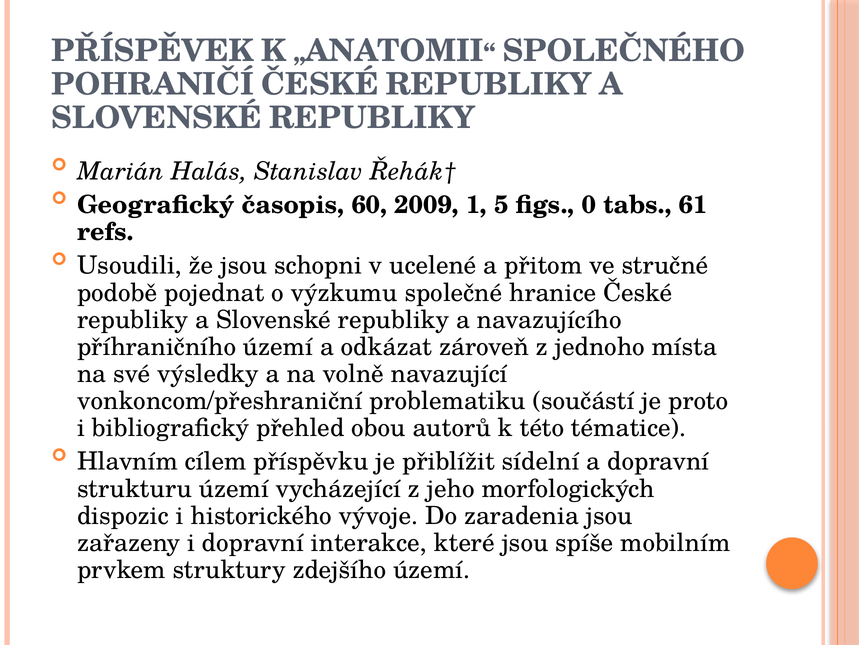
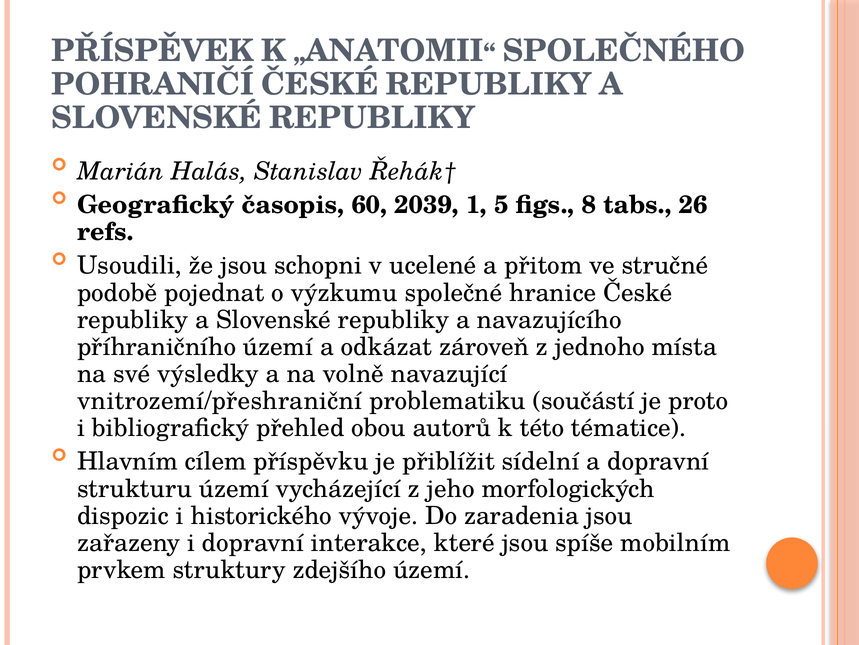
2009: 2009 -> 2039
0: 0 -> 8
61: 61 -> 26
vonkoncom/přeshraniční: vonkoncom/přeshraniční -> vnitrozemí/přeshraniční
